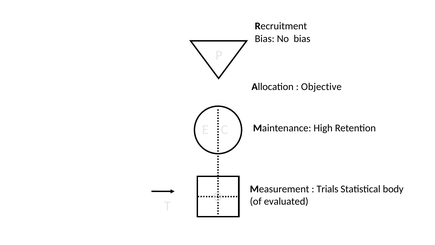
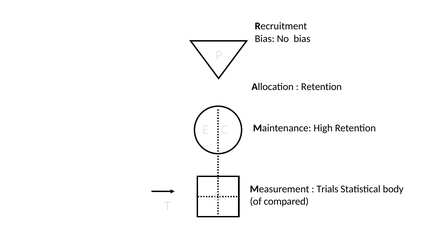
Objective at (321, 87): Objective -> Retention
evaluated: evaluated -> compared
